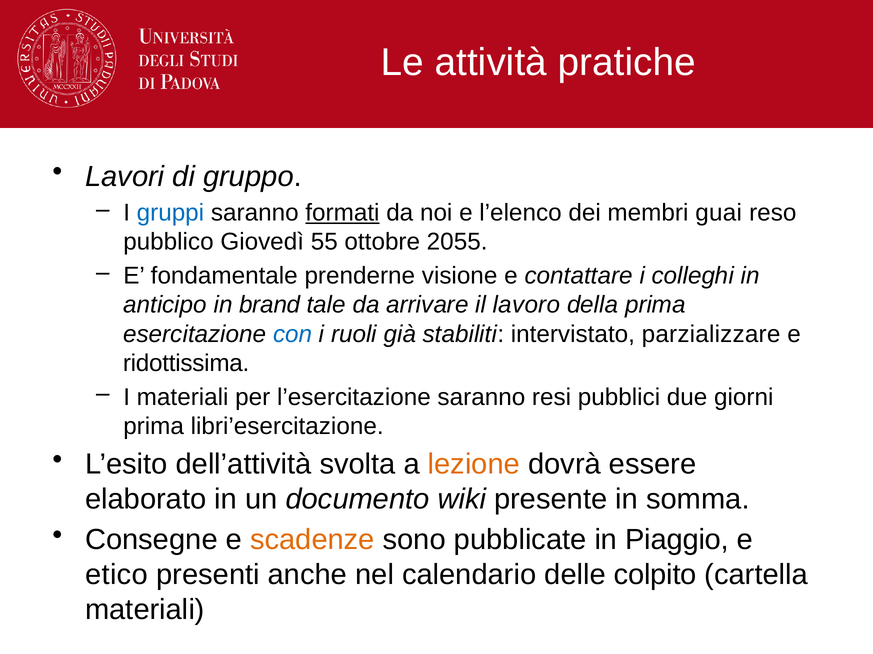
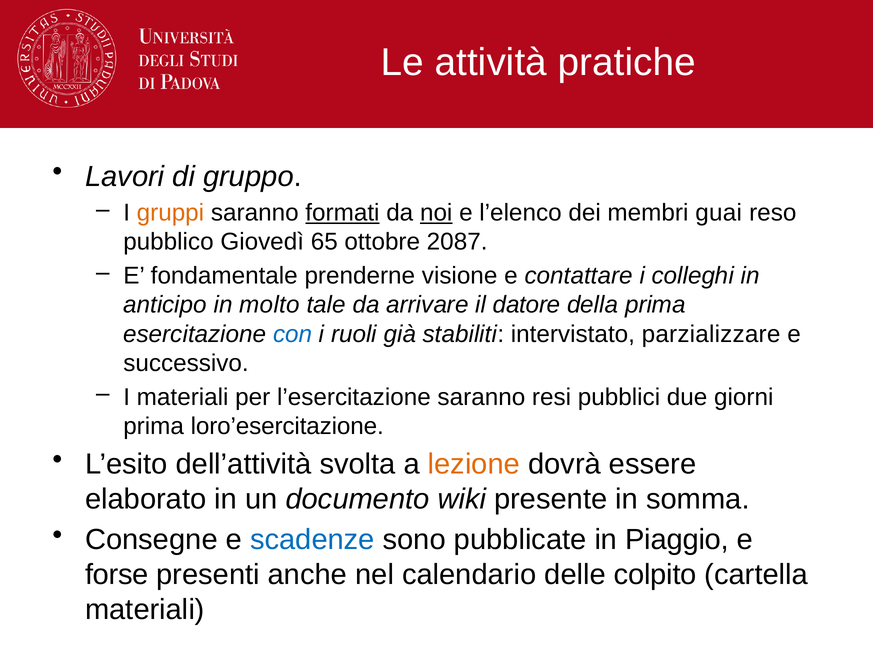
gruppi colour: blue -> orange
noi underline: none -> present
55: 55 -> 65
2055: 2055 -> 2087
brand: brand -> molto
lavoro: lavoro -> datore
ridottissima: ridottissima -> successivo
libri’esercitazione: libri’esercitazione -> loro’esercitazione
scadenze colour: orange -> blue
etico: etico -> forse
